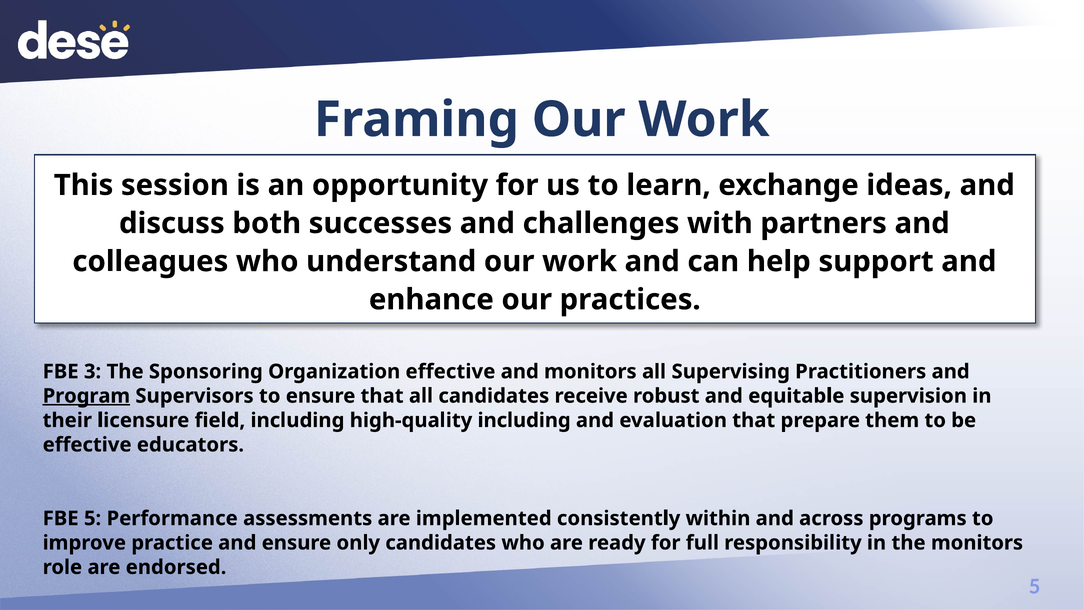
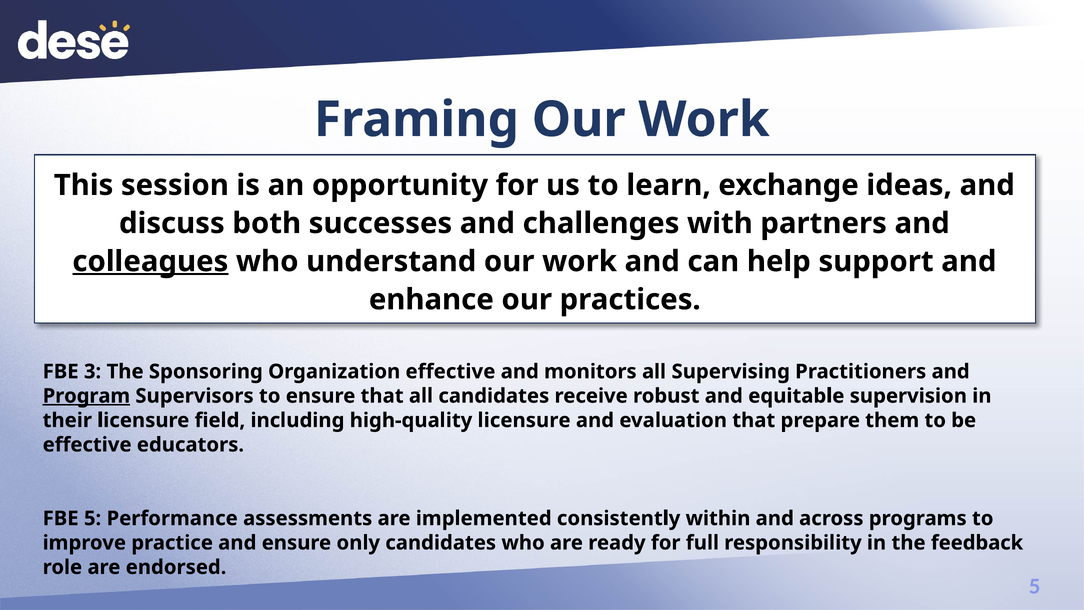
colleagues underline: none -> present
high-quality including: including -> licensure
the monitors: monitors -> feedback
